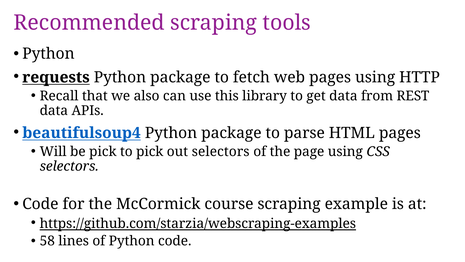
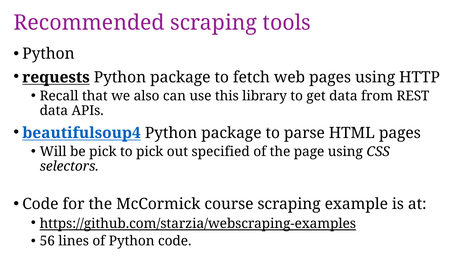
out selectors: selectors -> specified
58: 58 -> 56
